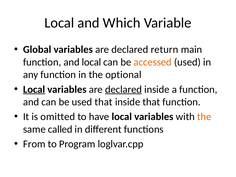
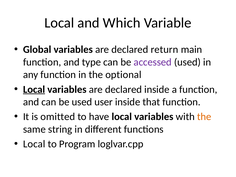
and local: local -> type
accessed colour: orange -> purple
declared at (123, 89) underline: present -> none
used that: that -> user
called: called -> string
From at (34, 144): From -> Local
